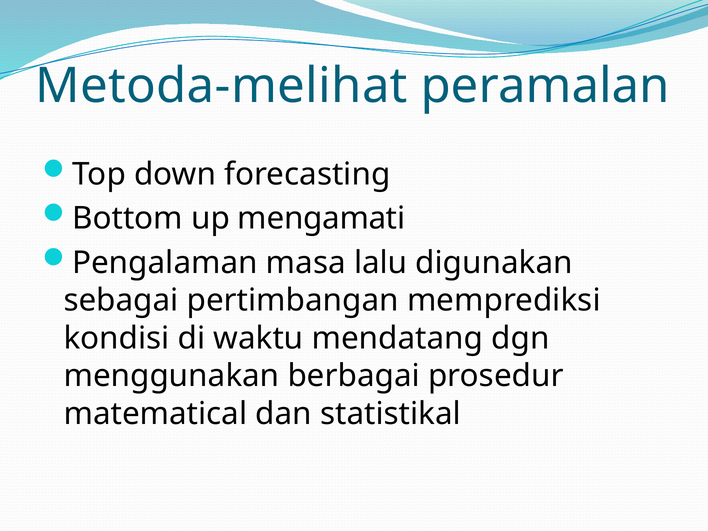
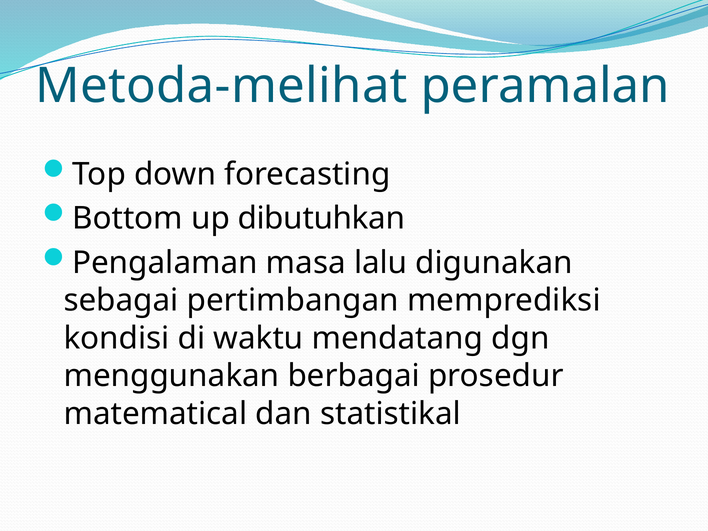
mengamati: mengamati -> dibutuhkan
